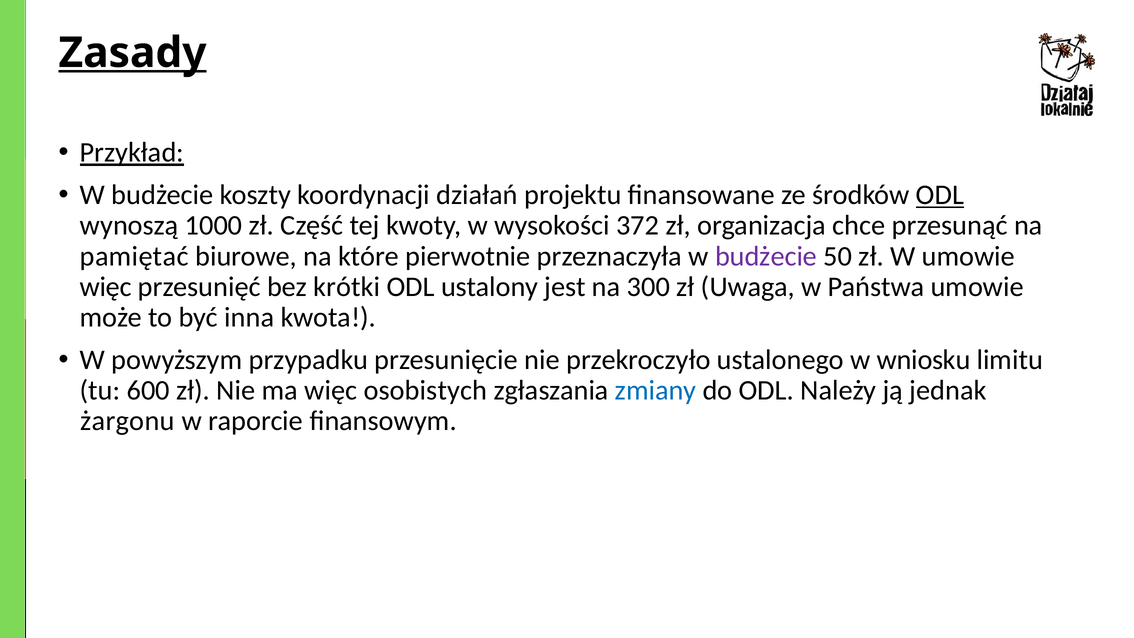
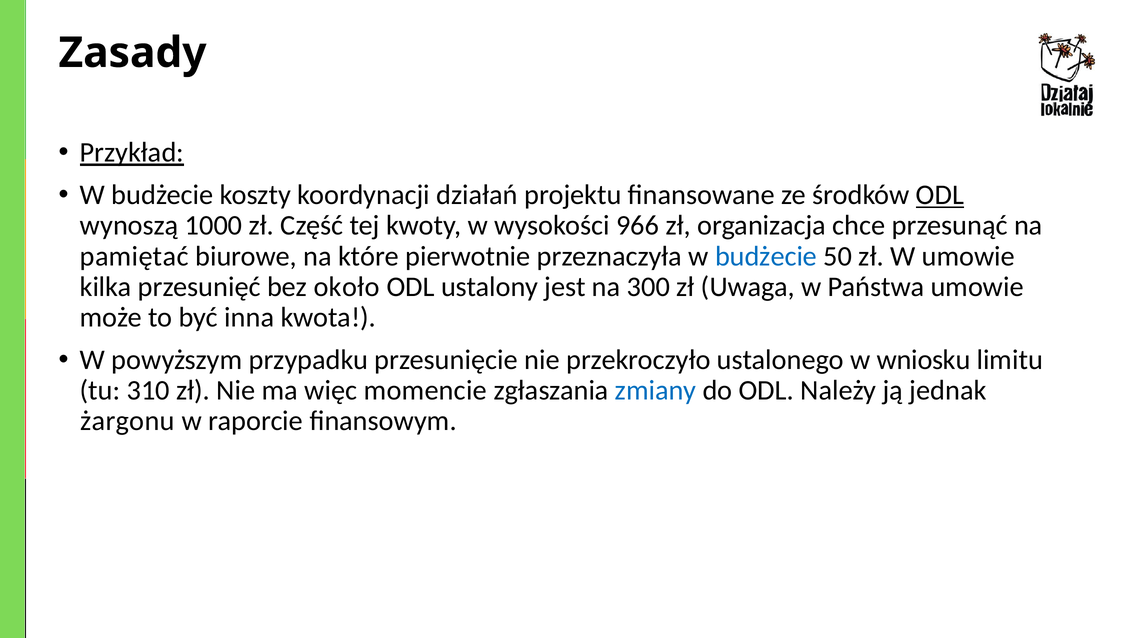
Zasady underline: present -> none
372: 372 -> 966
budżecie at (766, 256) colour: purple -> blue
więc at (106, 287): więc -> kilka
krótki: krótki -> około
600: 600 -> 310
osobistych: osobistych -> momencie
